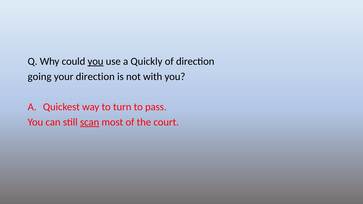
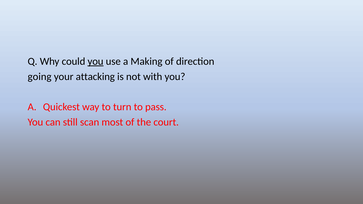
Quickly: Quickly -> Making
your direction: direction -> attacking
scan underline: present -> none
